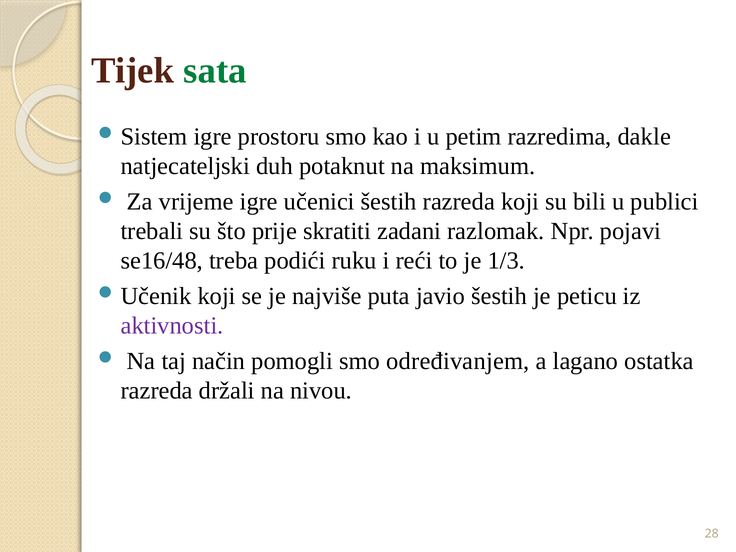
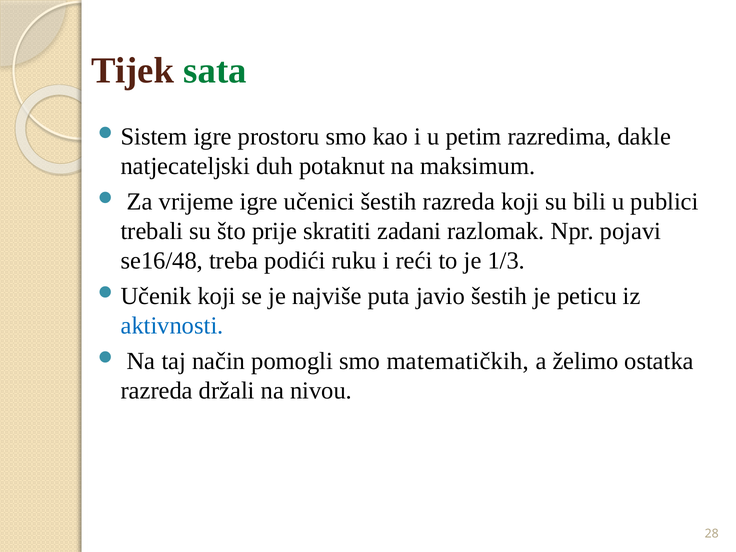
aktivnosti colour: purple -> blue
određivanjem: određivanjem -> matematičkih
lagano: lagano -> želimo
